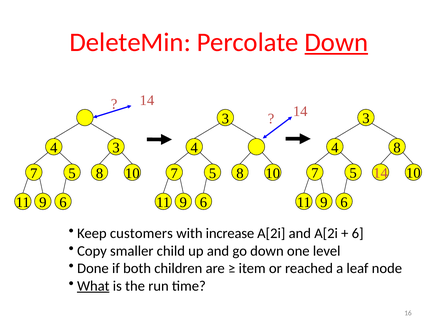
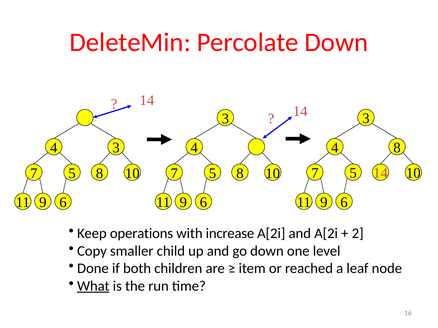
Down at (336, 42) underline: present -> none
customers: customers -> operations
6 at (358, 234): 6 -> 2
